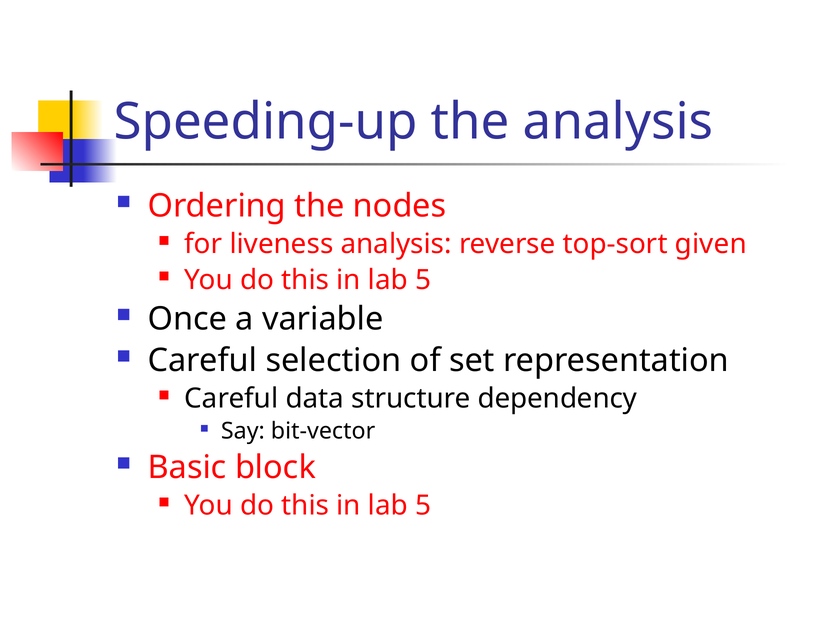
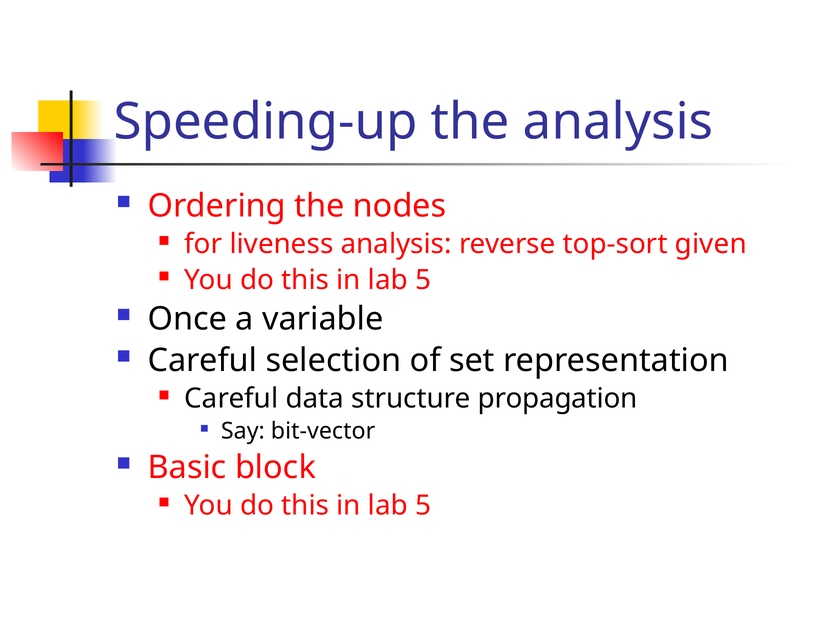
dependency: dependency -> propagation
